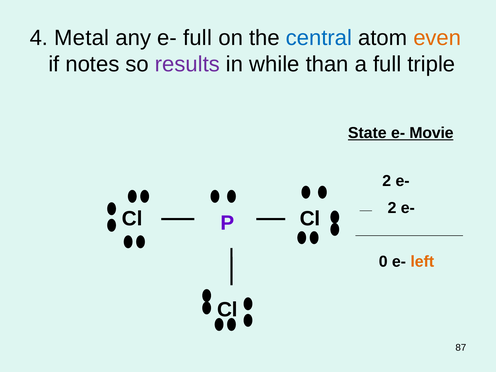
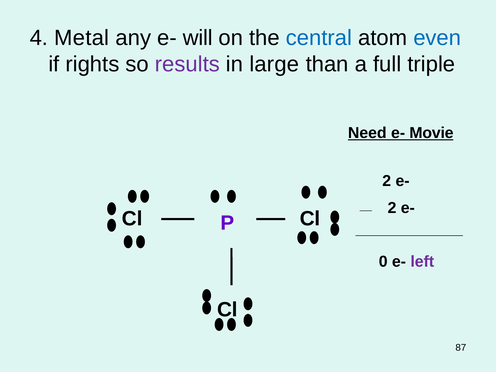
e- full: full -> will
even colour: orange -> blue
notes: notes -> rights
while: while -> large
State: State -> Need
left colour: orange -> purple
